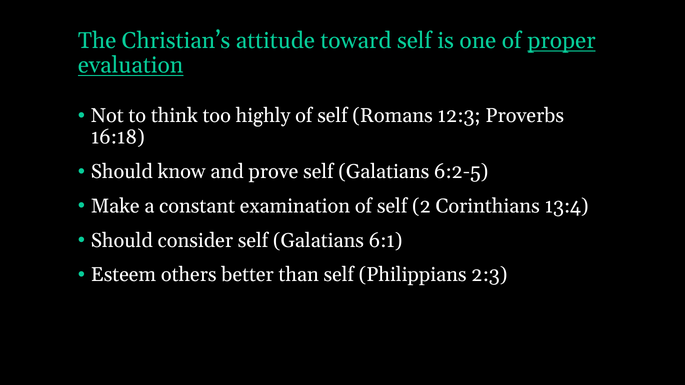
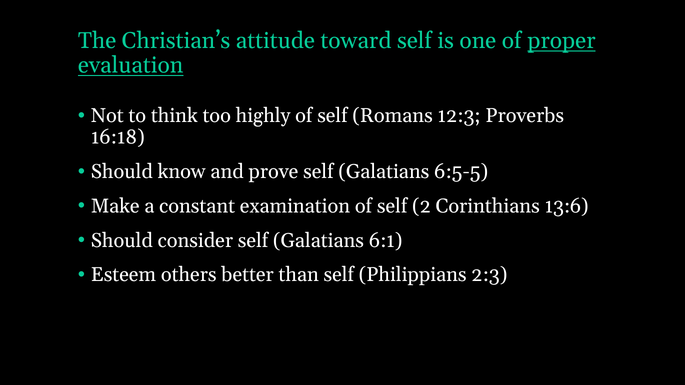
6:2-5: 6:2-5 -> 6:5-5
13:4: 13:4 -> 13:6
